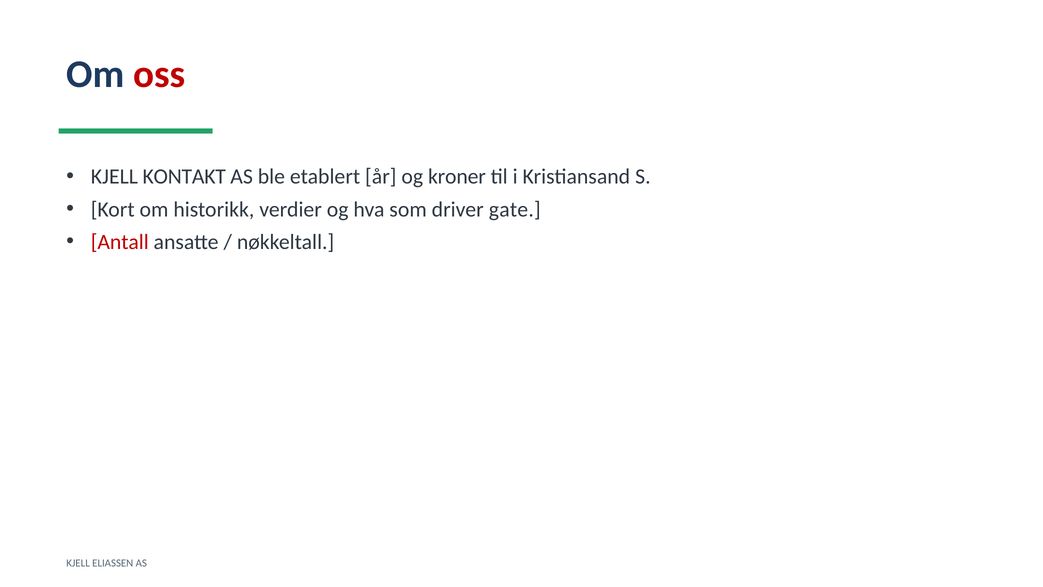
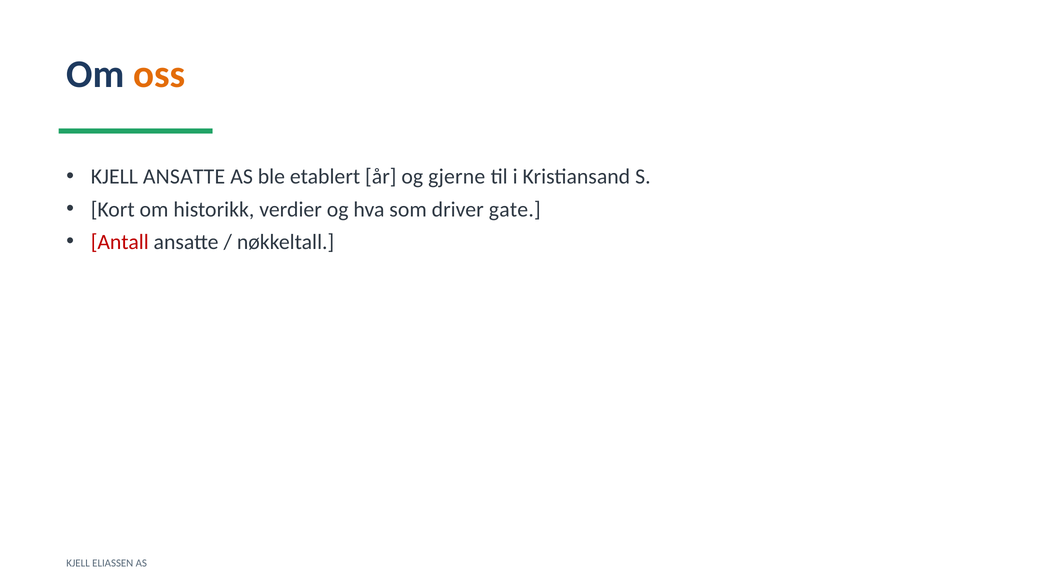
oss colour: red -> orange
KJELL KONTAKT: KONTAKT -> ANSATTE
kroner: kroner -> gjerne
